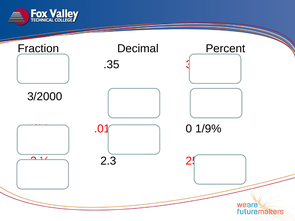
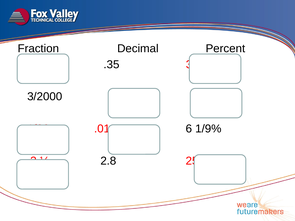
0: 0 -> 6
2.3: 2.3 -> 2.8
